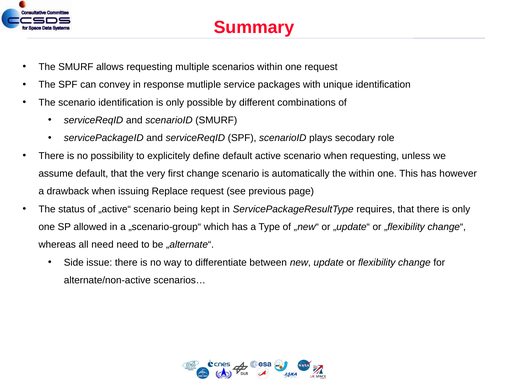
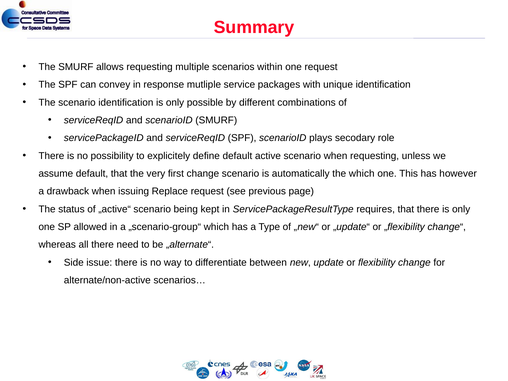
the within: within -> which
all need: need -> there
